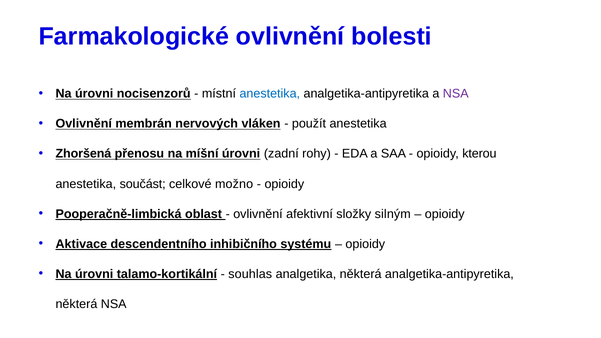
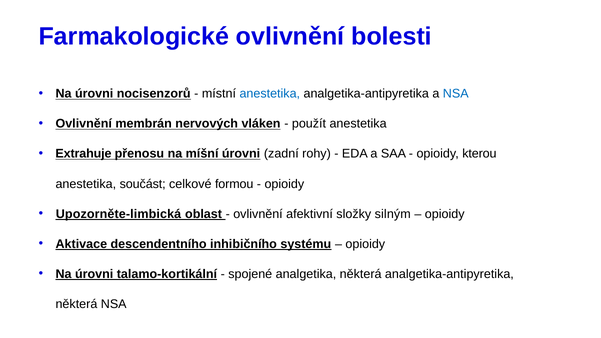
NSA at (456, 94) colour: purple -> blue
Zhoršená: Zhoršená -> Extrahuje
možno: možno -> formou
Pooperačně-limbická: Pooperačně-limbická -> Upozorněte-limbická
souhlas: souhlas -> spojené
